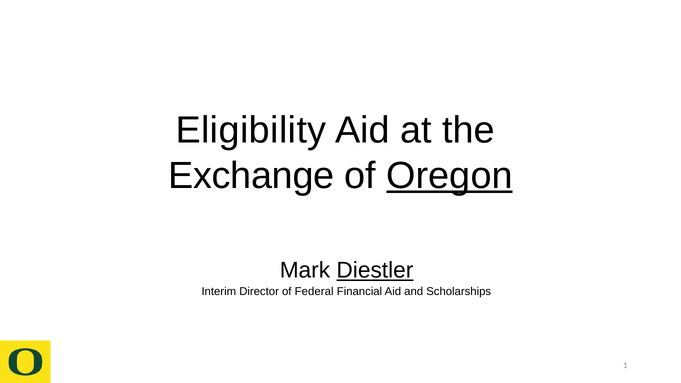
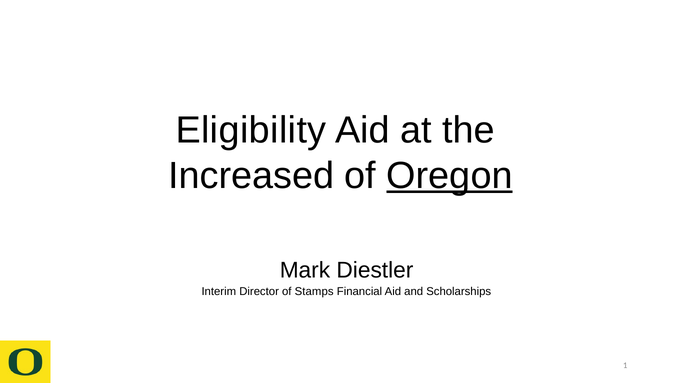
Exchange: Exchange -> Increased
Diestler underline: present -> none
Federal: Federal -> Stamps
